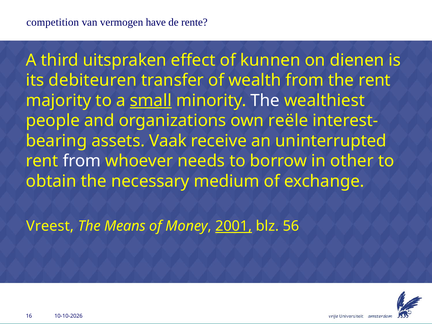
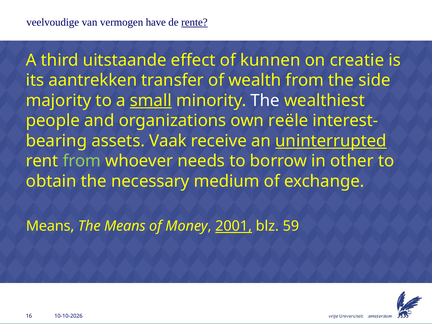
competition: competition -> veelvoudige
rente underline: none -> present
uitspraken: uitspraken -> uitstaande
dienen: dienen -> creatie
debiteuren: debiteuren -> aantrekken
the rent: rent -> side
uninterrupted underline: none -> present
from at (82, 161) colour: white -> light green
Vreest at (50, 226): Vreest -> Means
56: 56 -> 59
